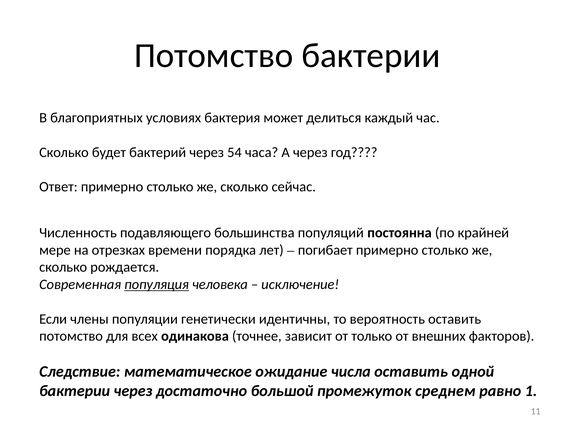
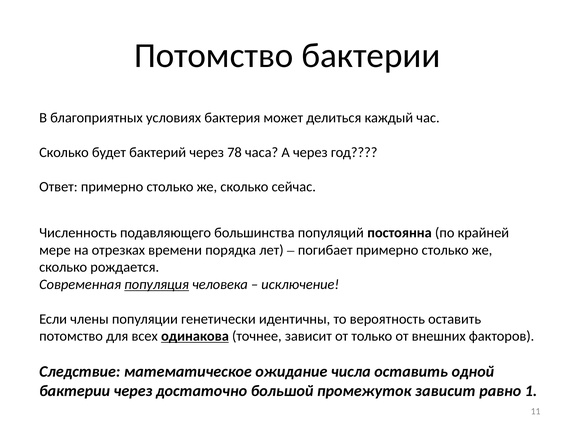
54: 54 -> 78
одинакова underline: none -> present
промежуток среднем: среднем -> зависит
